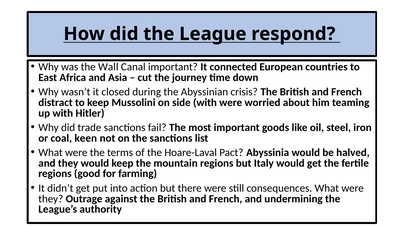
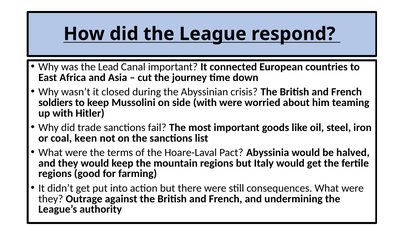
Wall: Wall -> Lead
distract: distract -> soldiers
